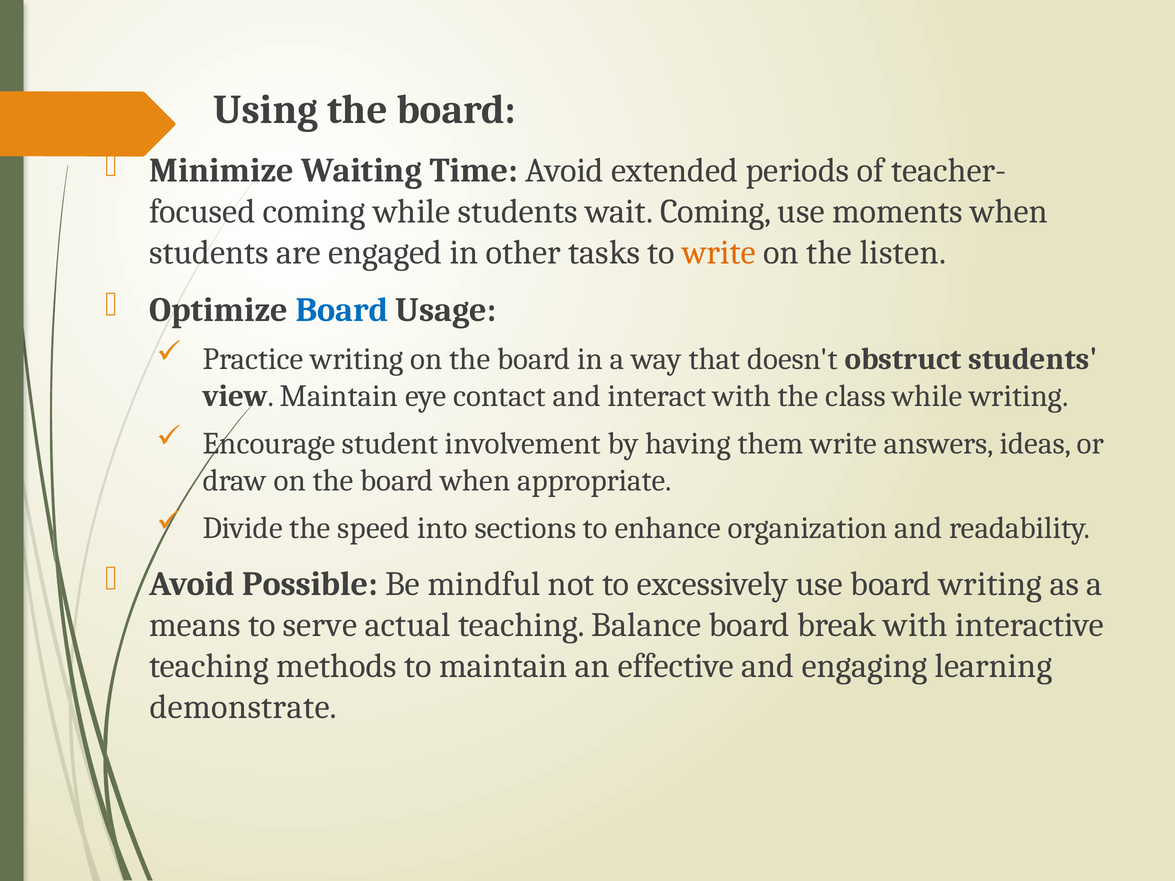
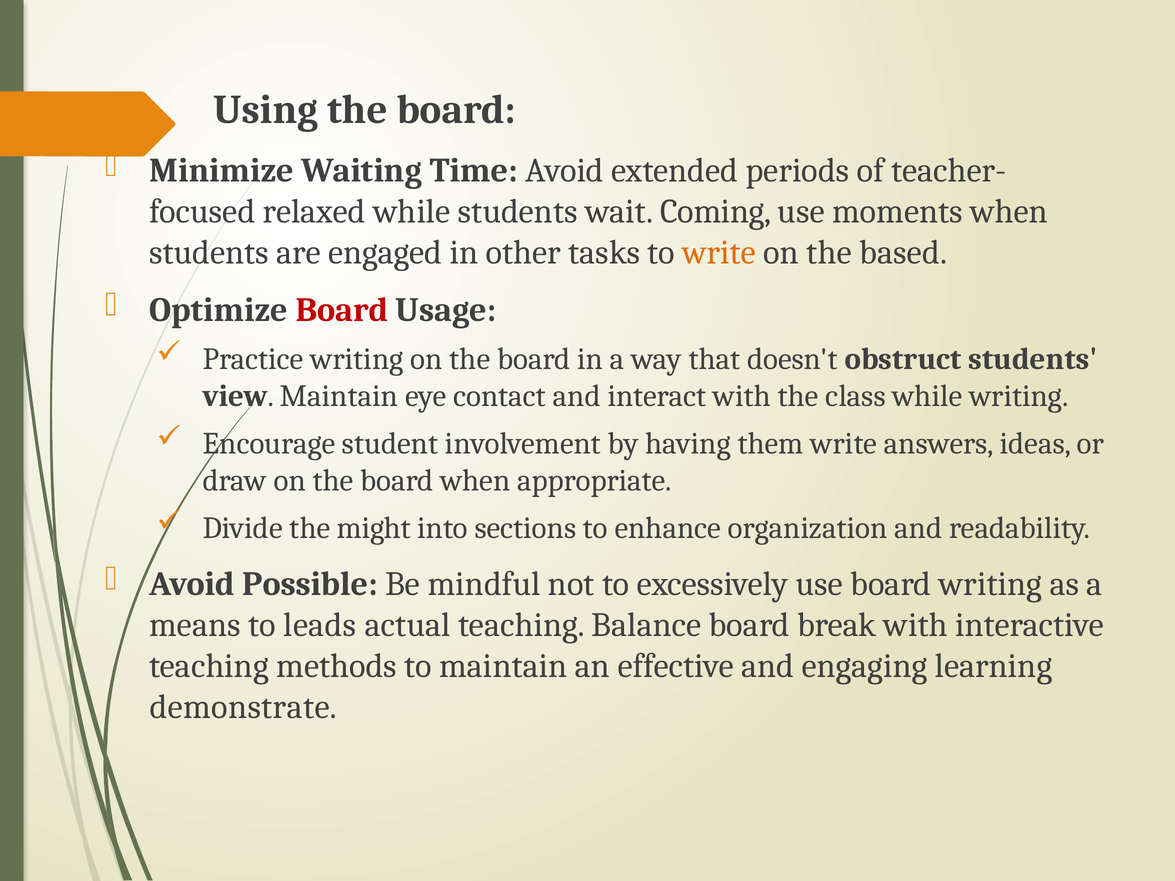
coming at (314, 212): coming -> relaxed
listen: listen -> based
Board at (342, 310) colour: blue -> red
speed: speed -> might
serve: serve -> leads
